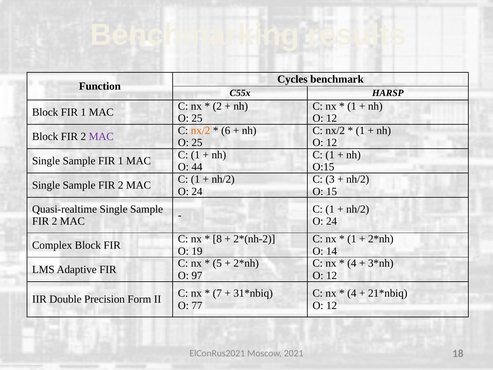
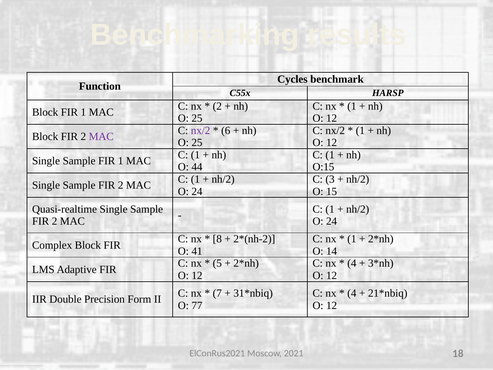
nx/2 at (201, 130) colour: orange -> purple
19: 19 -> 41
97 at (197, 275): 97 -> 12
